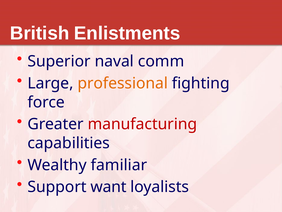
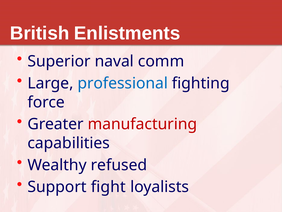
professional colour: orange -> blue
familiar: familiar -> refused
want: want -> fight
